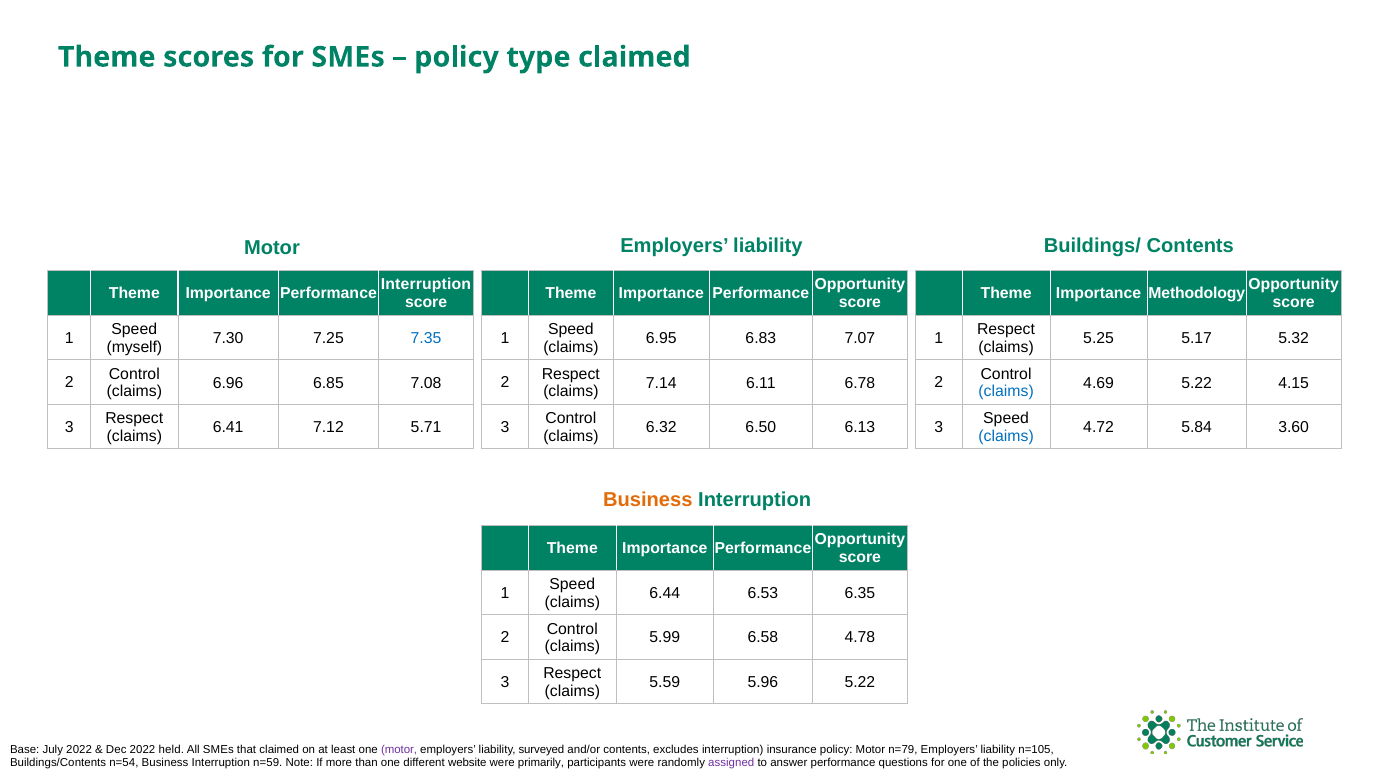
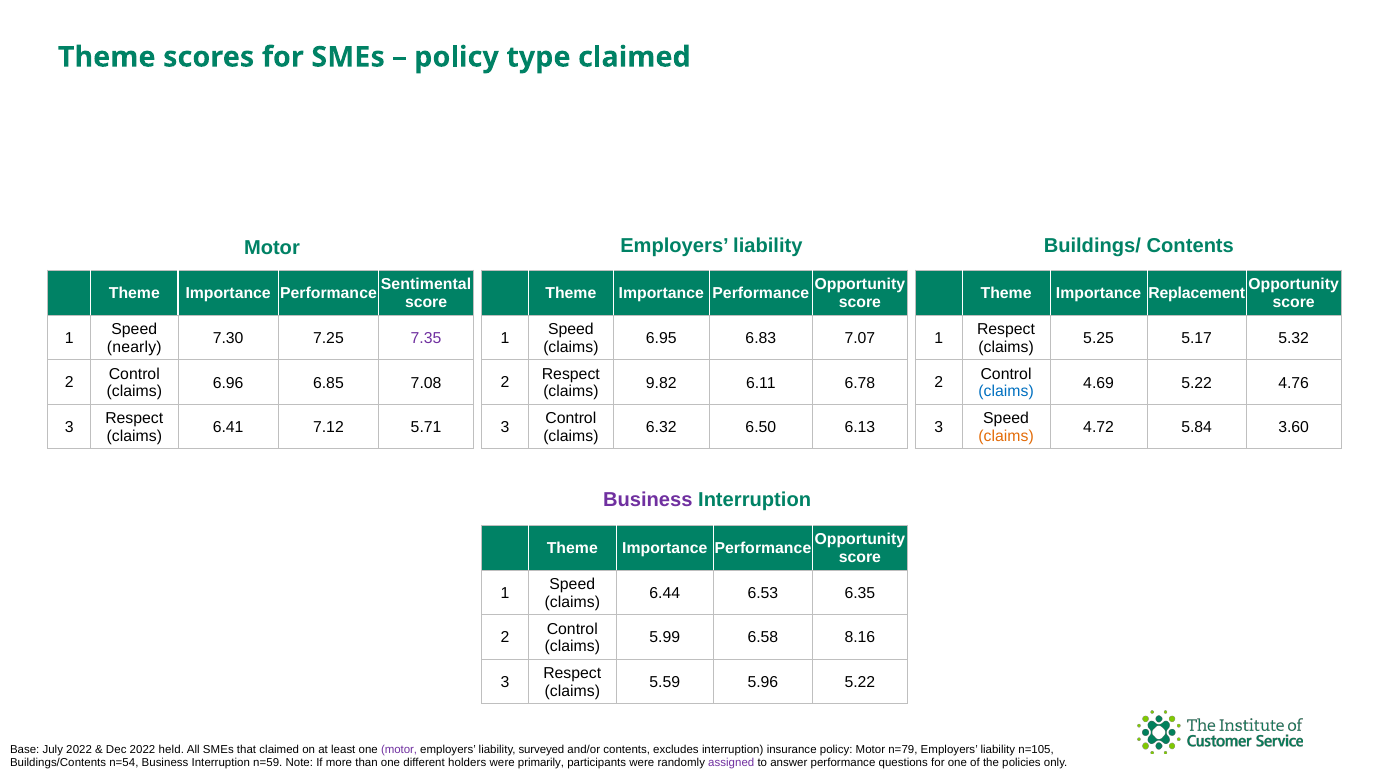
Interruption at (426, 284): Interruption -> Sentimental
Methodology: Methodology -> Replacement
7.35 colour: blue -> purple
myself: myself -> nearly
7.14: 7.14 -> 9.82
4.15: 4.15 -> 4.76
claims at (1006, 436) colour: blue -> orange
Business at (648, 500) colour: orange -> purple
4.78: 4.78 -> 8.16
website: website -> holders
